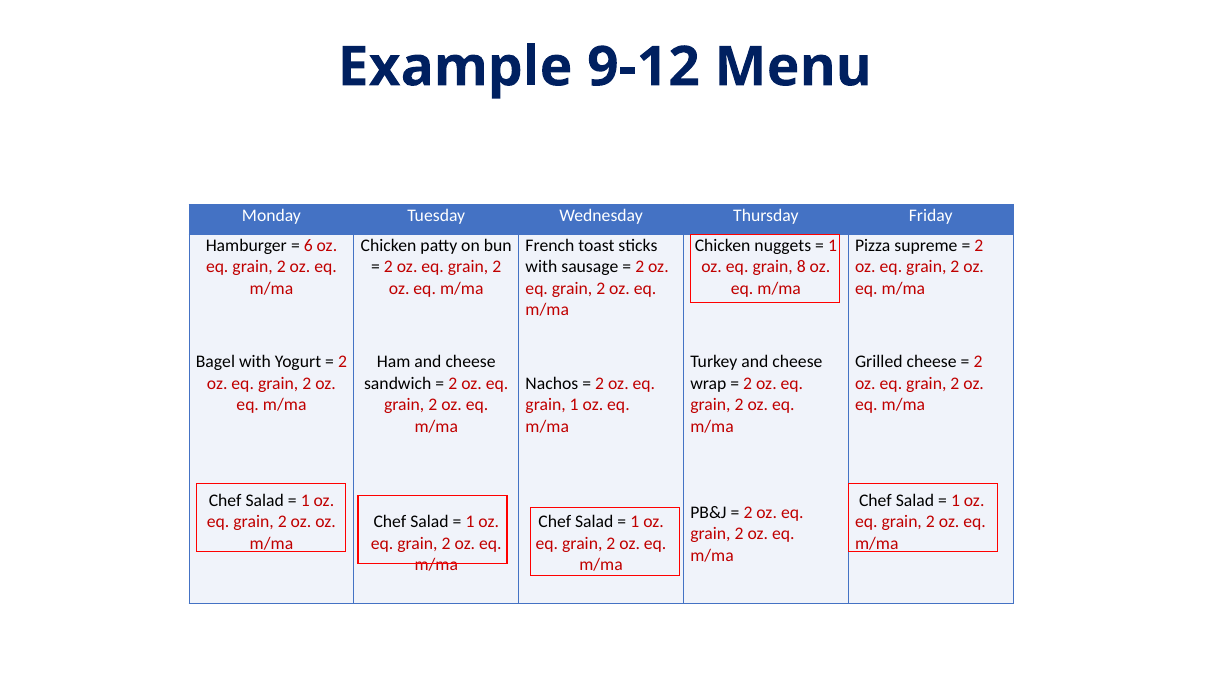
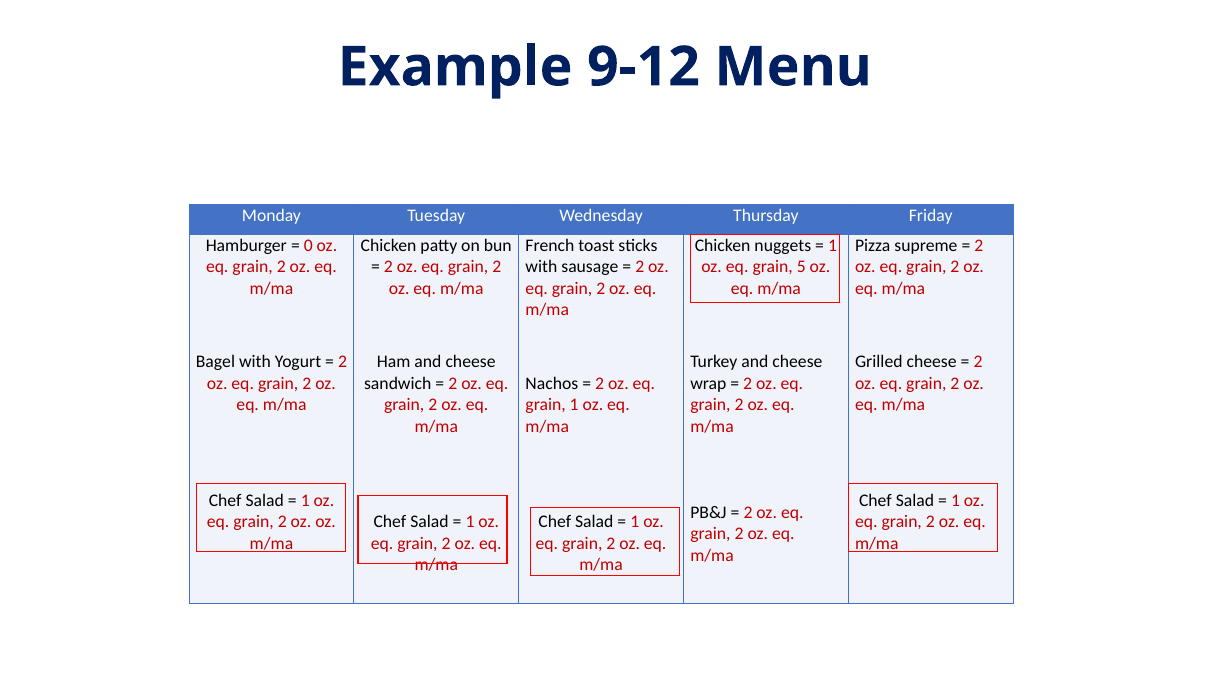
6: 6 -> 0
8: 8 -> 5
